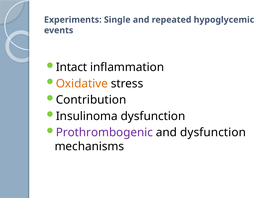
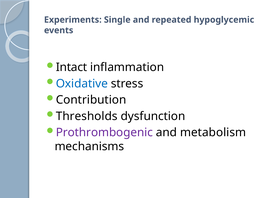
Oxidative colour: orange -> blue
Insulinoma: Insulinoma -> Thresholds
and dysfunction: dysfunction -> metabolism
